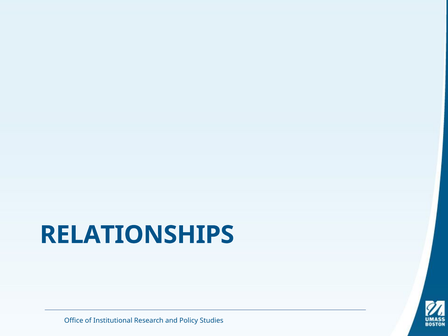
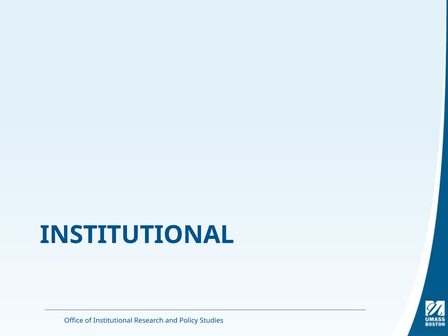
RELATIONSHIPS at (137, 235): RELATIONSHIPS -> INSTITUTIONAL
